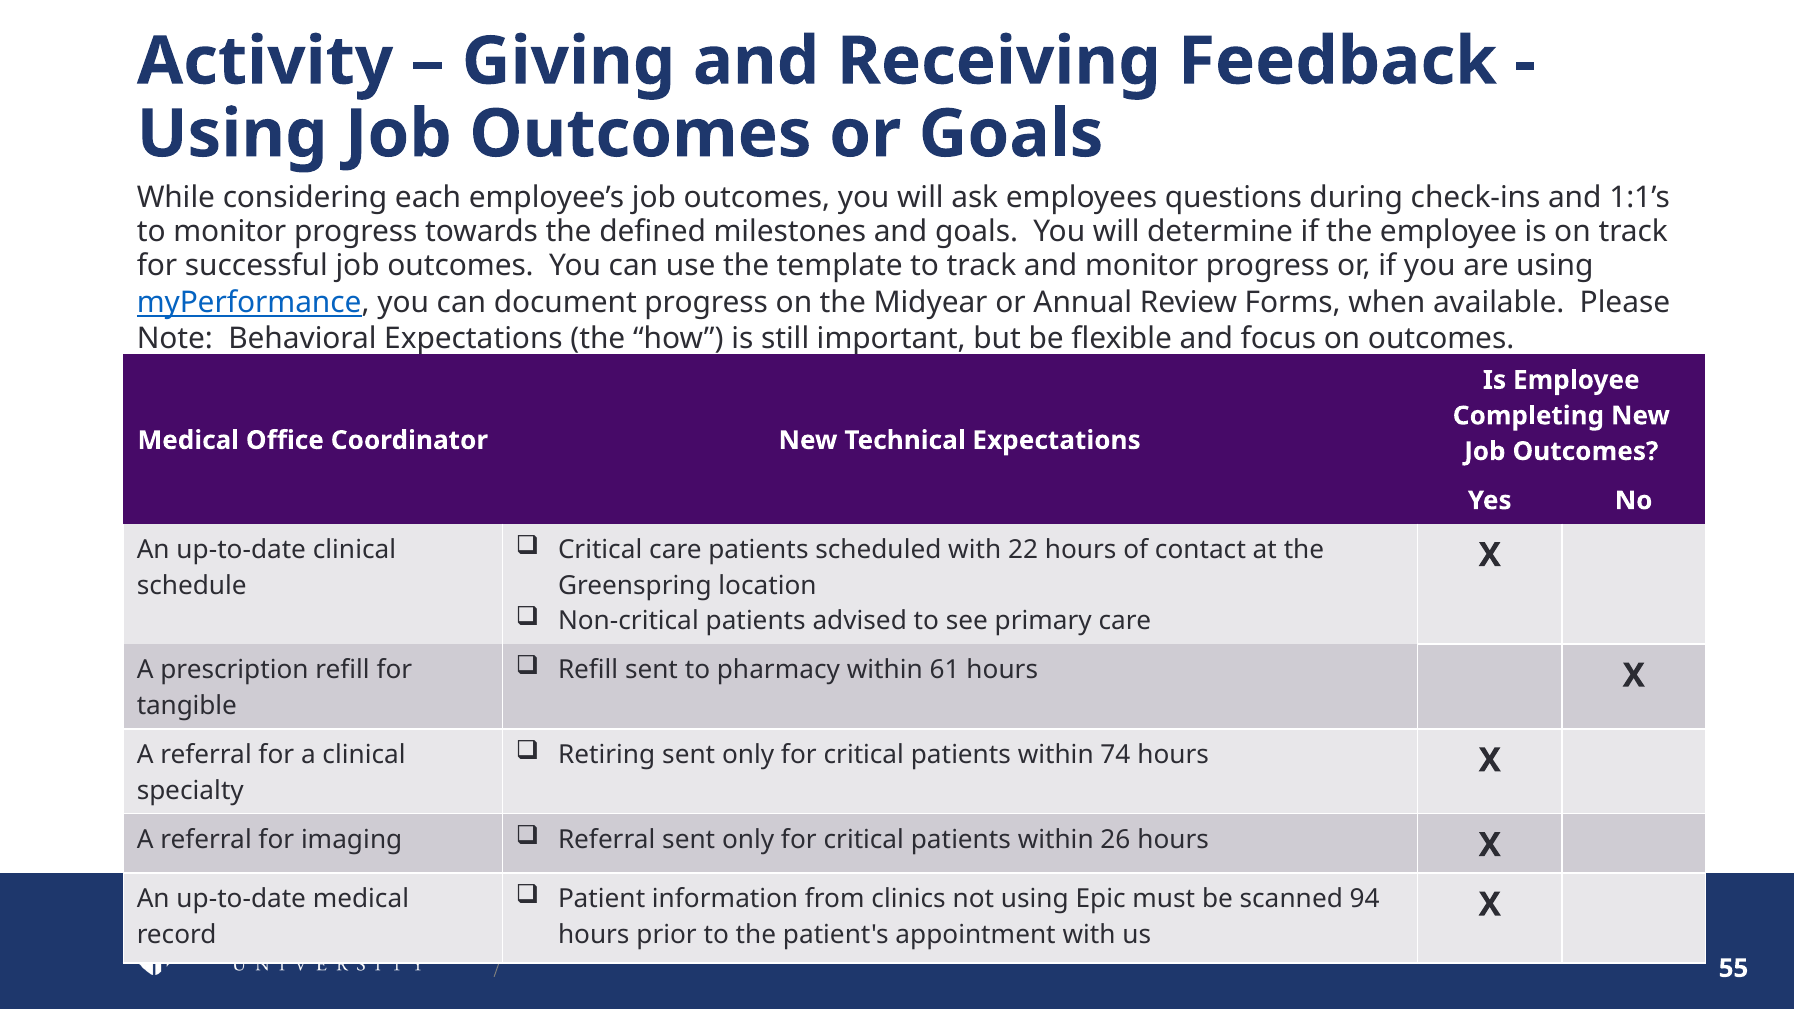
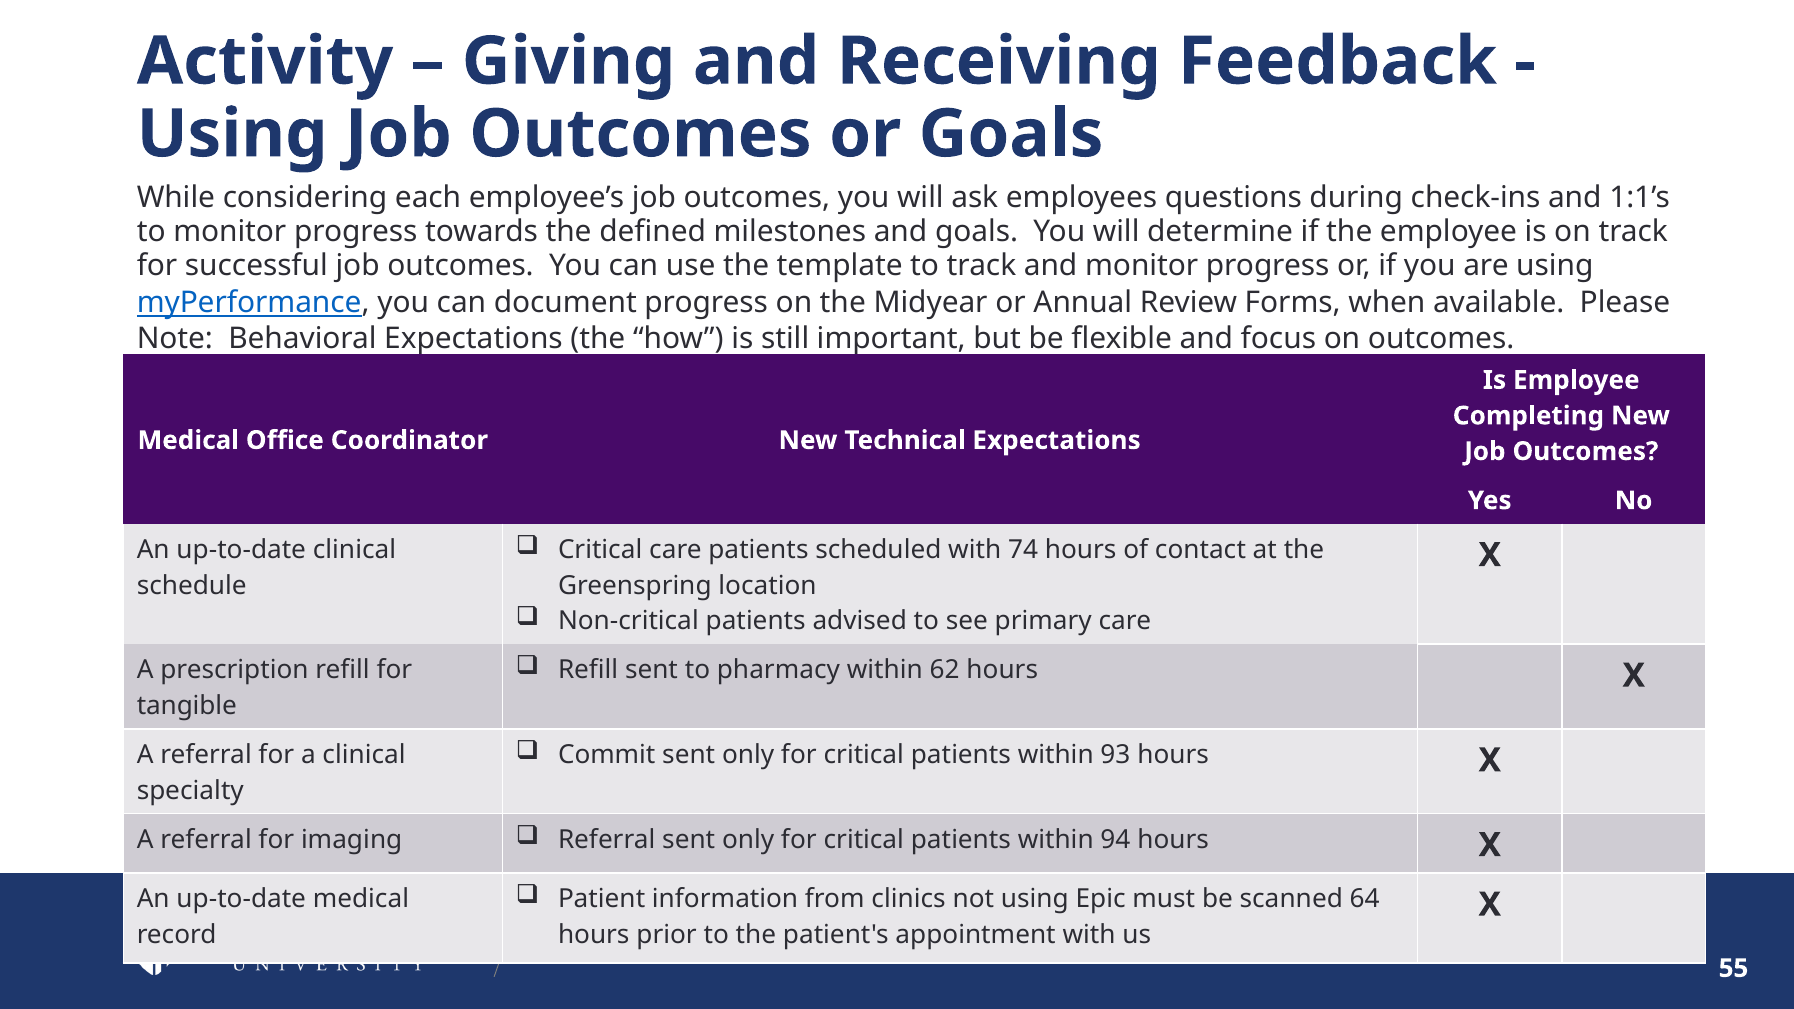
22: 22 -> 74
61: 61 -> 62
Retiring: Retiring -> Commit
74: 74 -> 93
26: 26 -> 94
94: 94 -> 64
